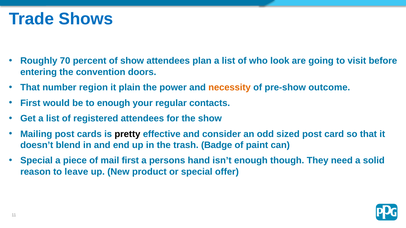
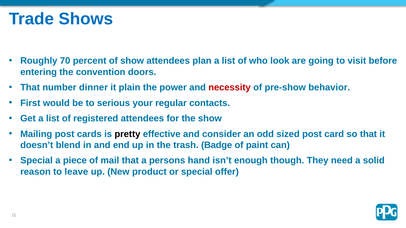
region: region -> dinner
necessity colour: orange -> red
outcome: outcome -> behavior
to enough: enough -> serious
mail first: first -> that
